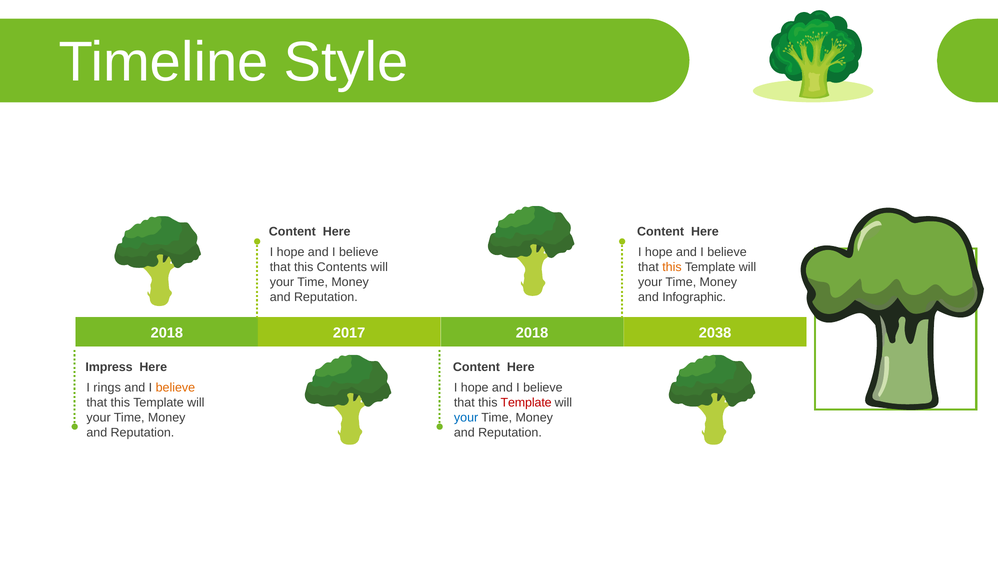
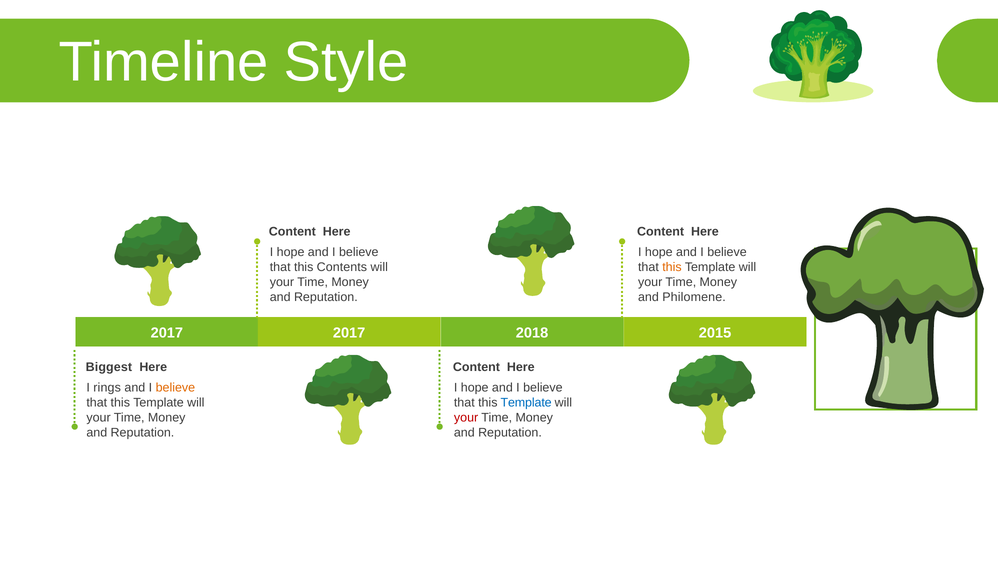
Infographic: Infographic -> Philomene
2018 at (167, 333): 2018 -> 2017
2038: 2038 -> 2015
Impress: Impress -> Biggest
Template at (526, 403) colour: red -> blue
your at (466, 418) colour: blue -> red
